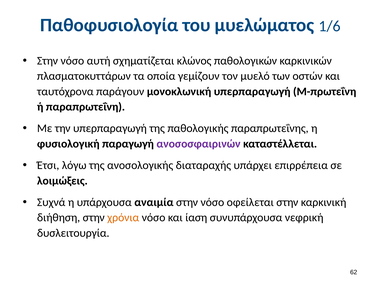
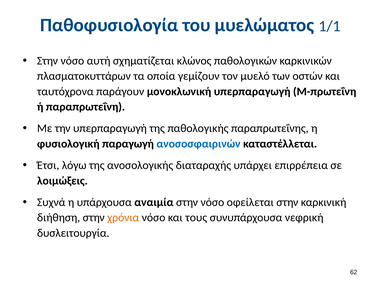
1/6: 1/6 -> 1/1
ανοσοσφαιρινών colour: purple -> blue
ίαση: ίαση -> τους
